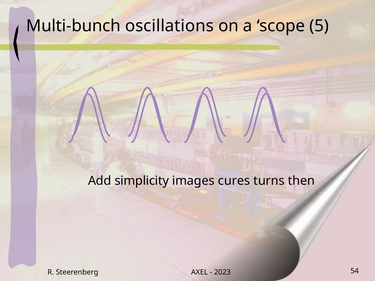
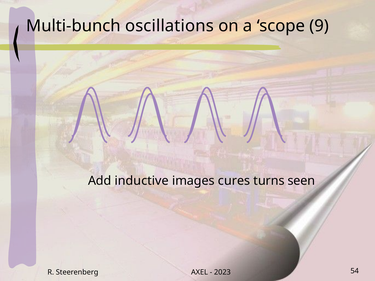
5: 5 -> 9
simplicity: simplicity -> inductive
then: then -> seen
